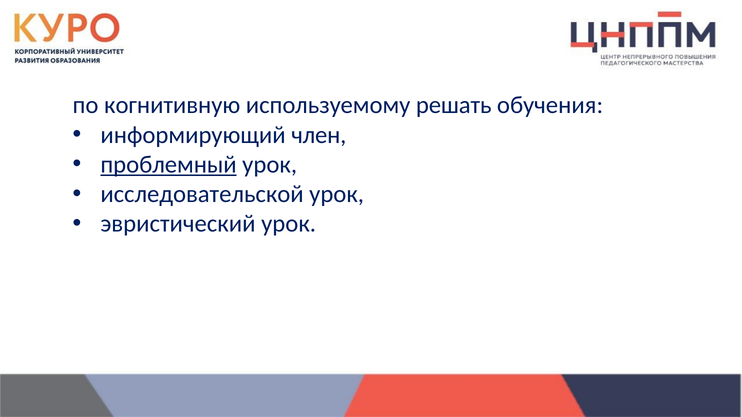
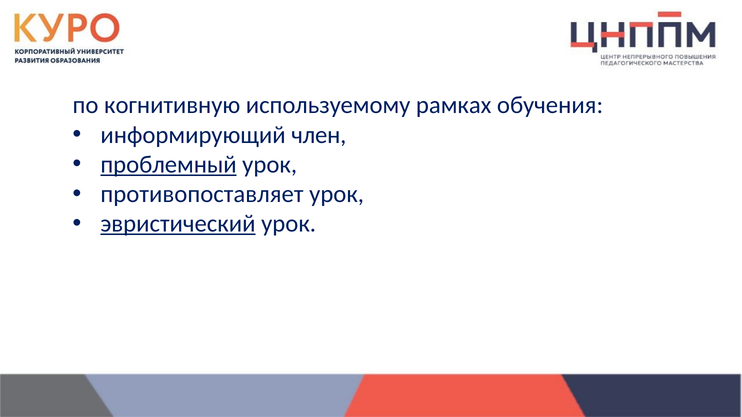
решать: решать -> рамках
исследовательской: исследовательской -> противопоставляет
эвристический underline: none -> present
